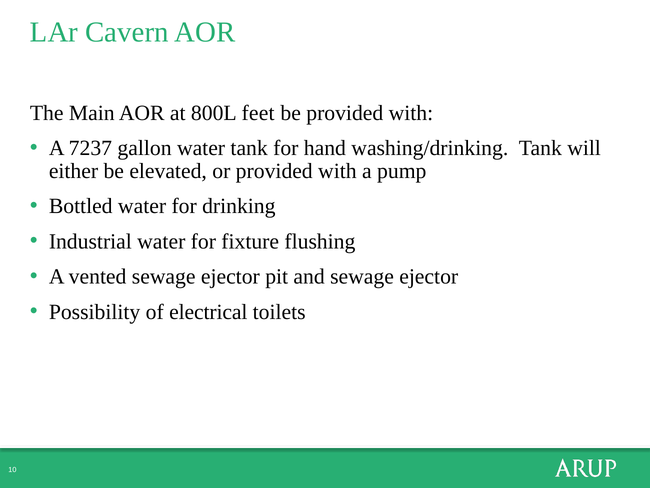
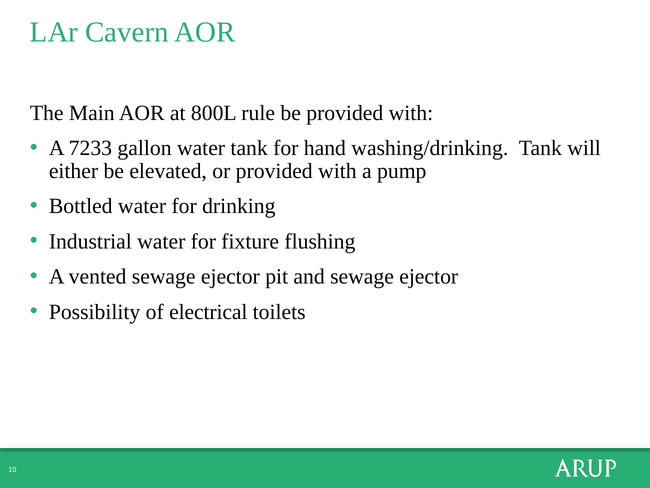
feet: feet -> rule
7237: 7237 -> 7233
